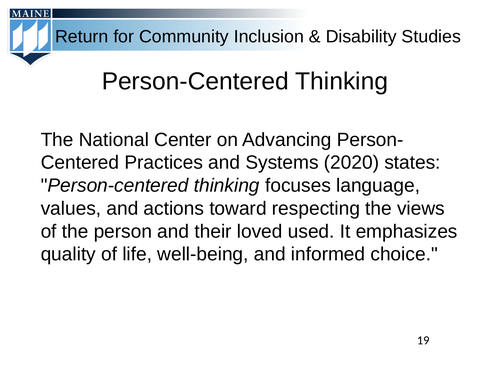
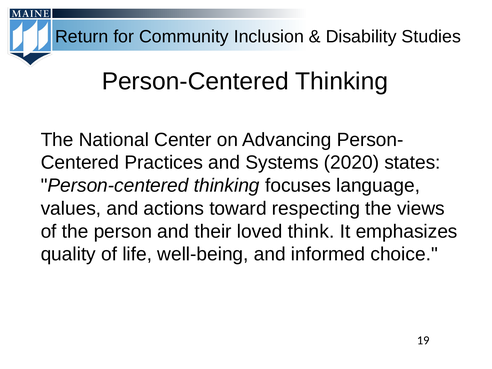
used: used -> think
